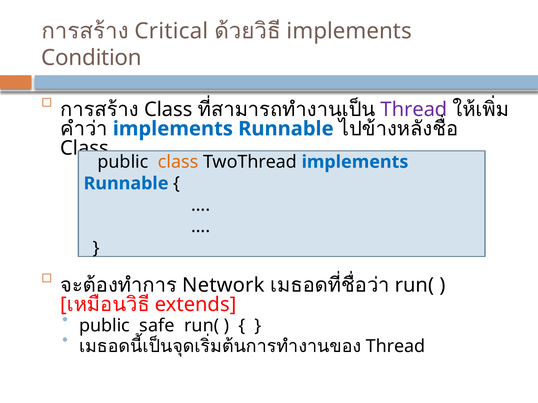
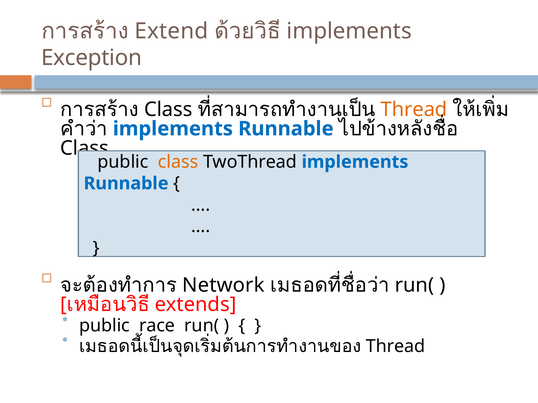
Critical: Critical -> Extend
Condition: Condition -> Exception
Thread at (414, 110) colour: purple -> orange
safe: safe -> race
